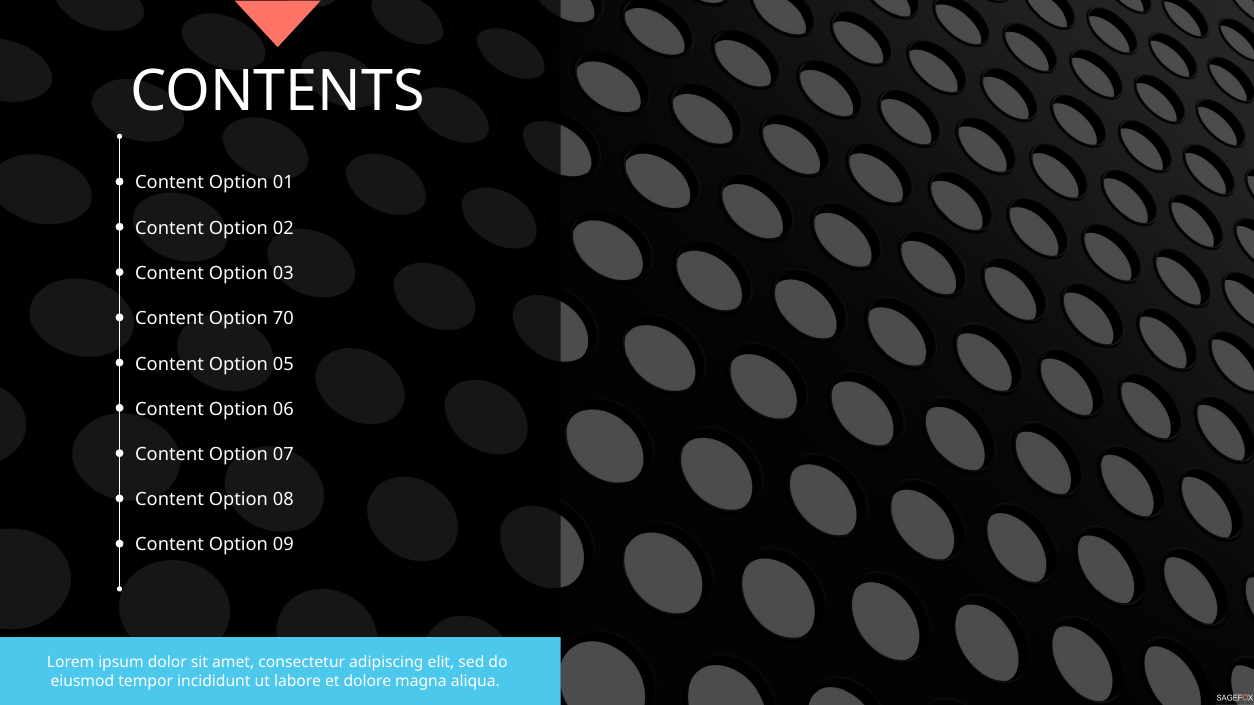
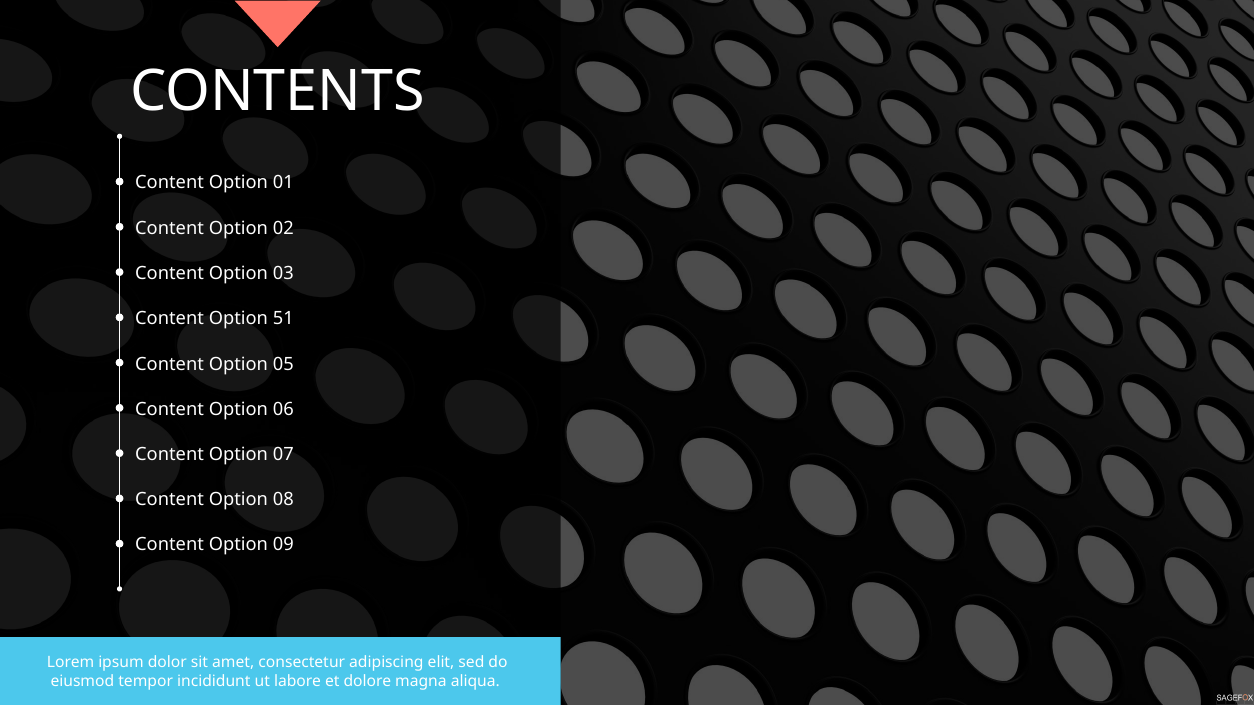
70: 70 -> 51
